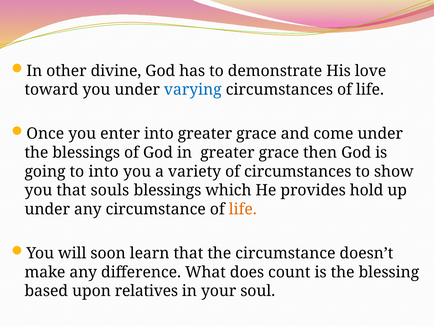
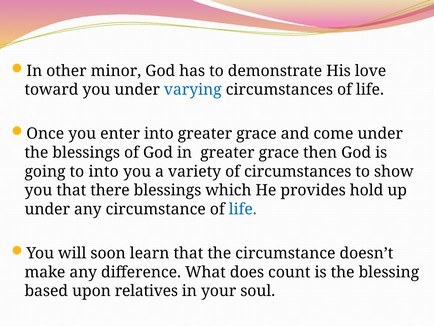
divine: divine -> minor
souls: souls -> there
life at (243, 209) colour: orange -> blue
